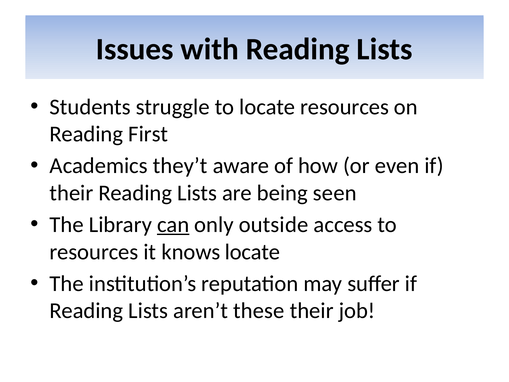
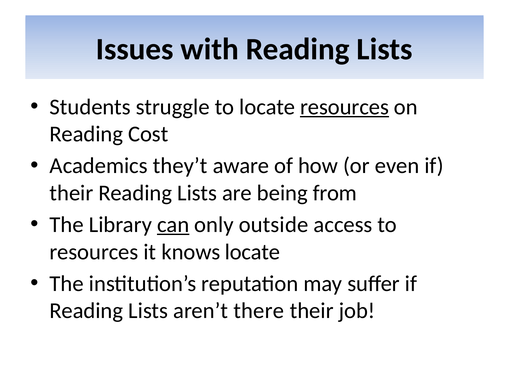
resources at (345, 107) underline: none -> present
First: First -> Cost
seen: seen -> from
these: these -> there
